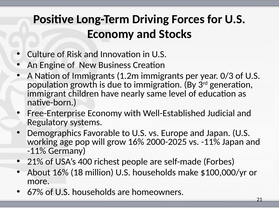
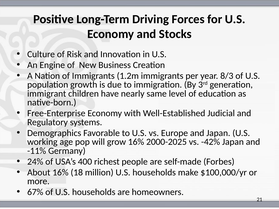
0/3: 0/3 -> 8/3
vs -11%: -11% -> -42%
21%: 21% -> 24%
